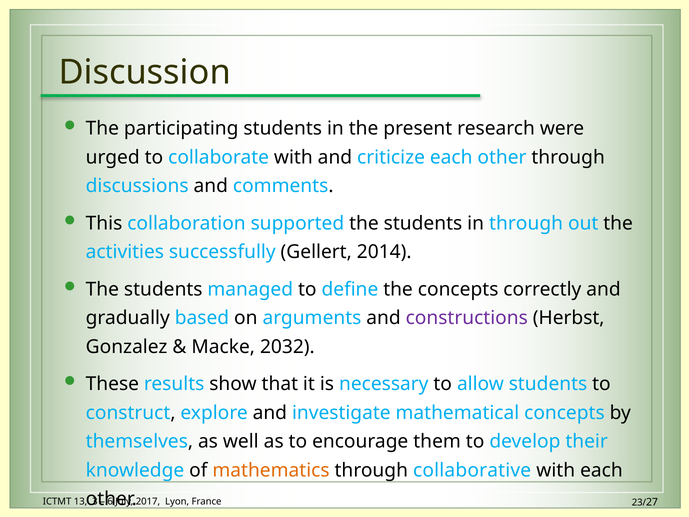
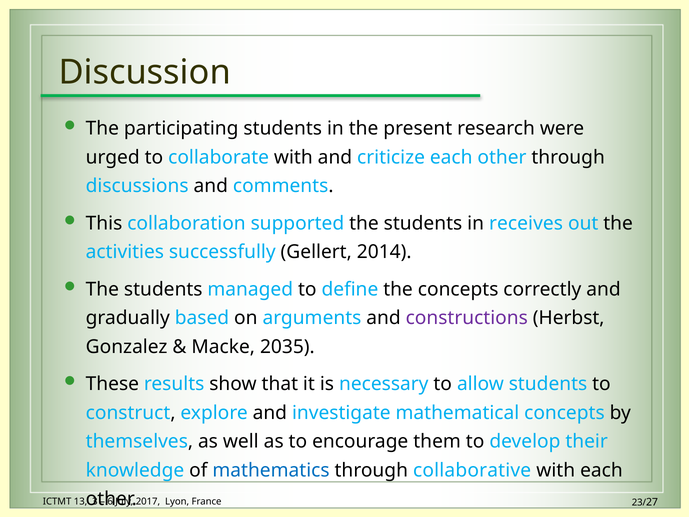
in through: through -> receives
2032: 2032 -> 2035
mathematics colour: orange -> blue
